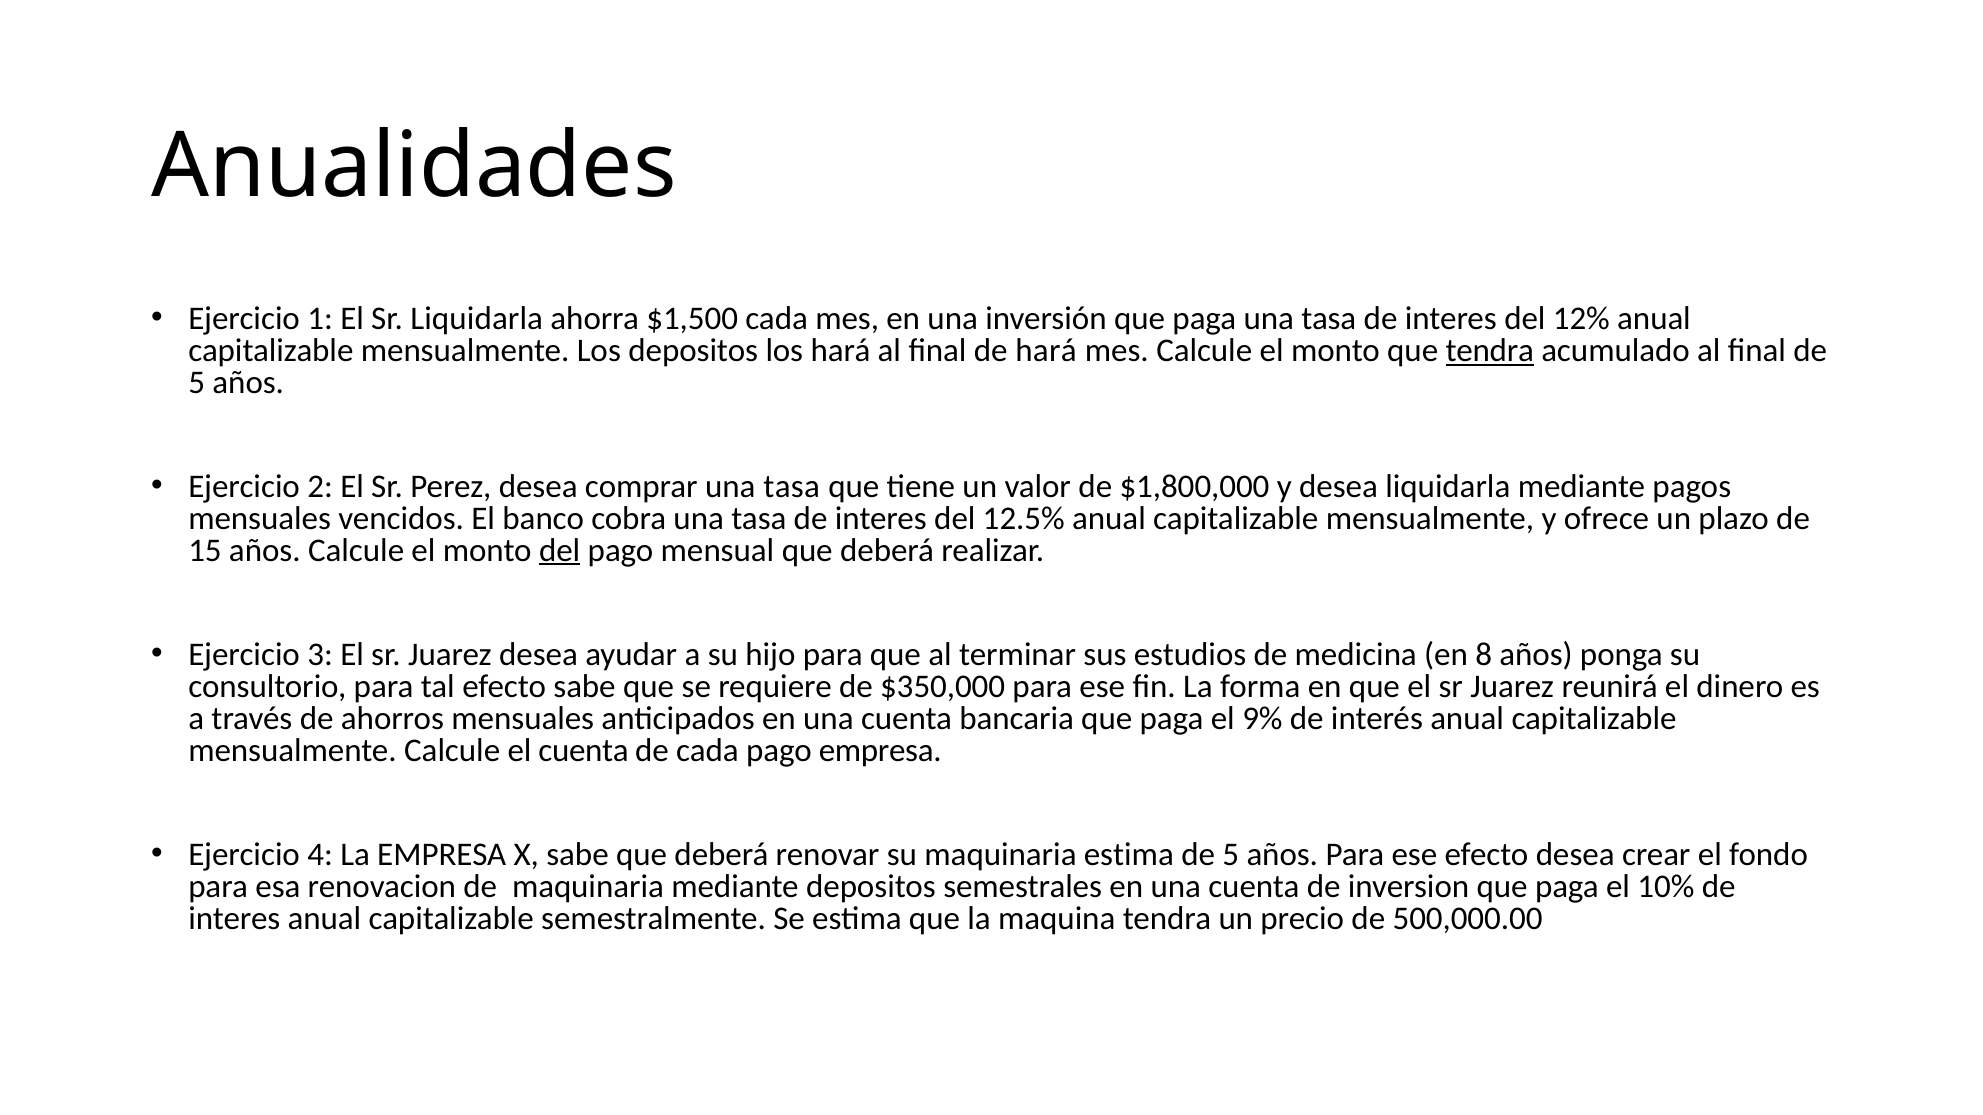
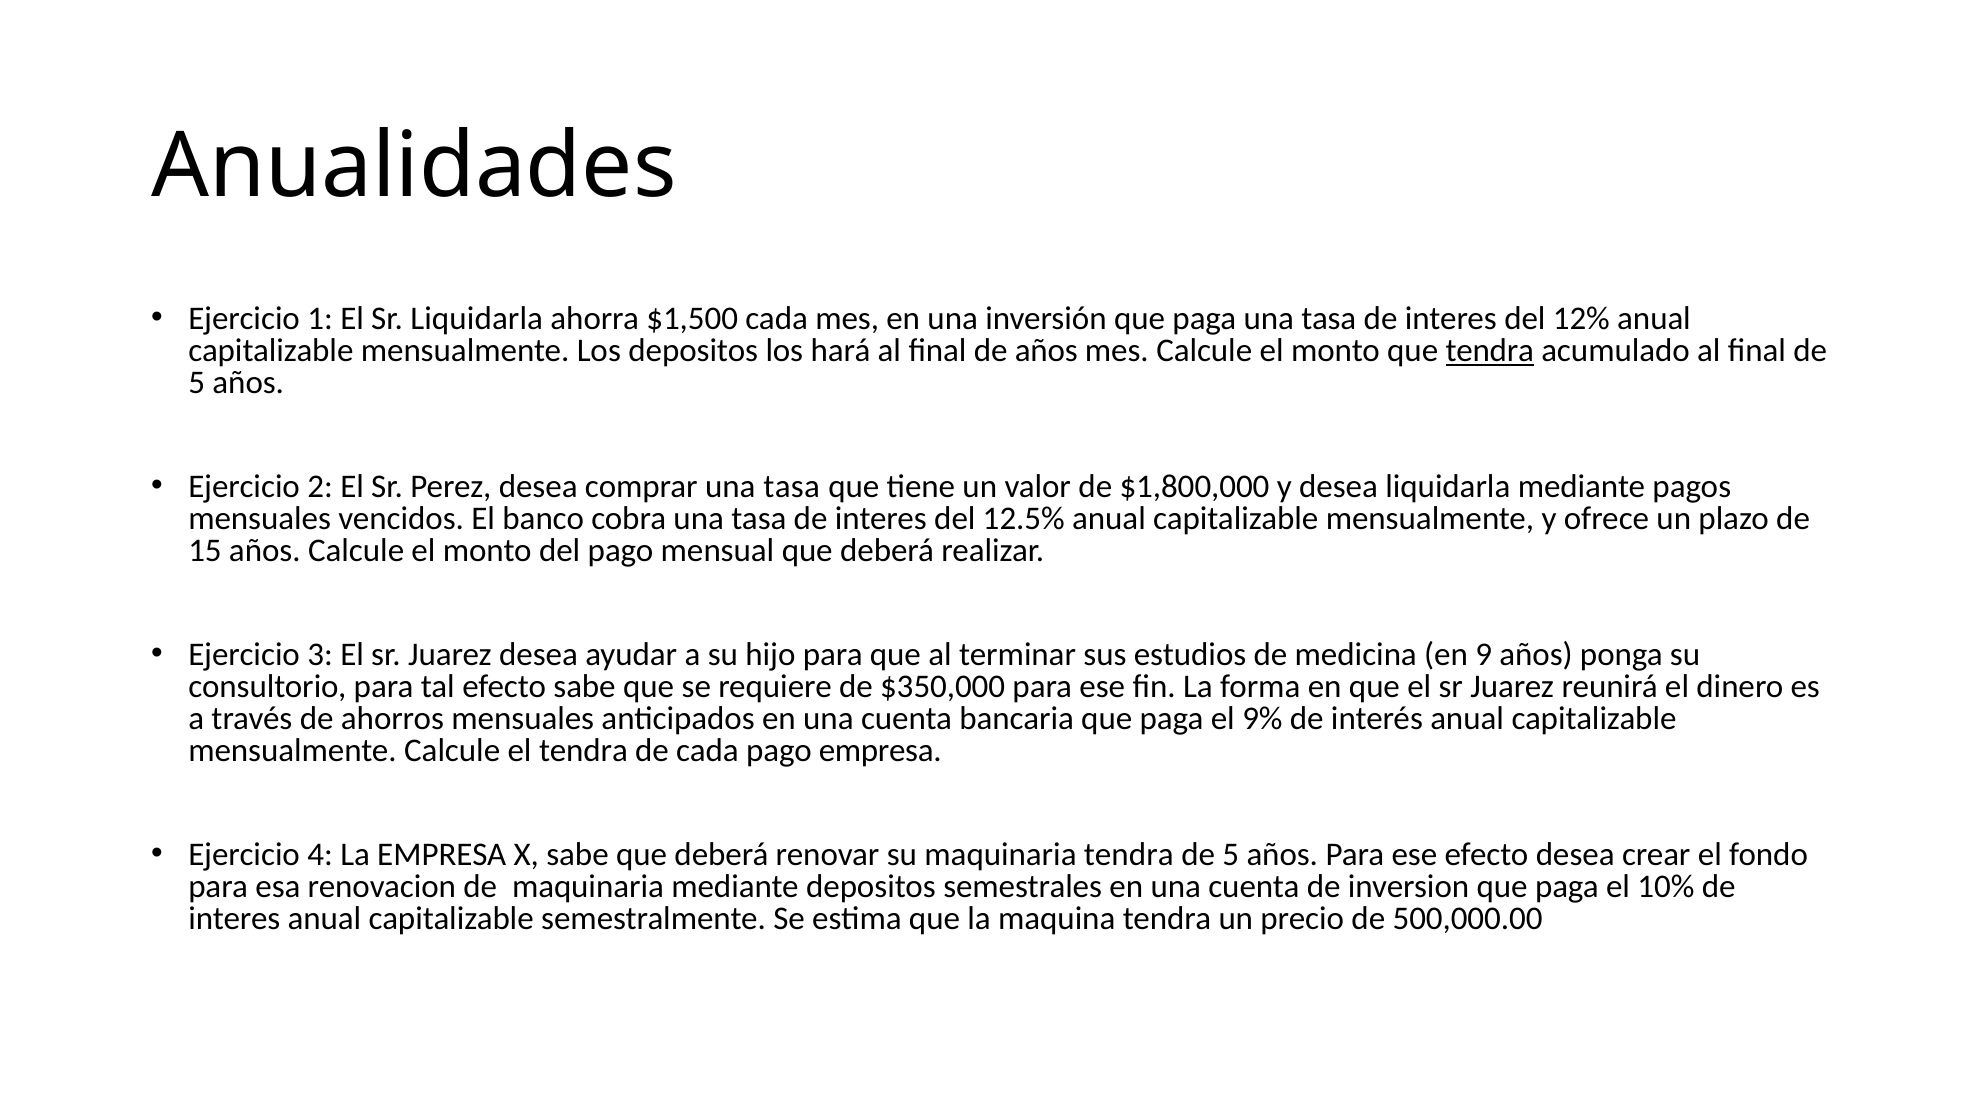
de hará: hará -> años
del at (560, 551) underline: present -> none
8: 8 -> 9
el cuenta: cuenta -> tendra
maquinaria estima: estima -> tendra
